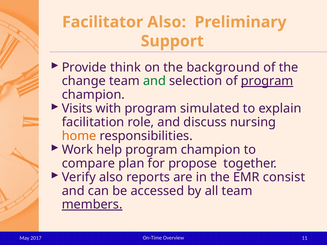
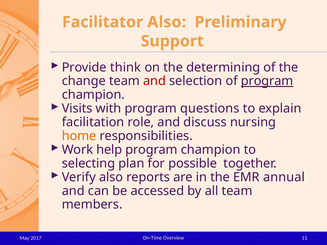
background: background -> determining
and at (154, 81) colour: green -> red
simulated: simulated -> questions
compare: compare -> selecting
propose: propose -> possible
consist: consist -> annual
members underline: present -> none
